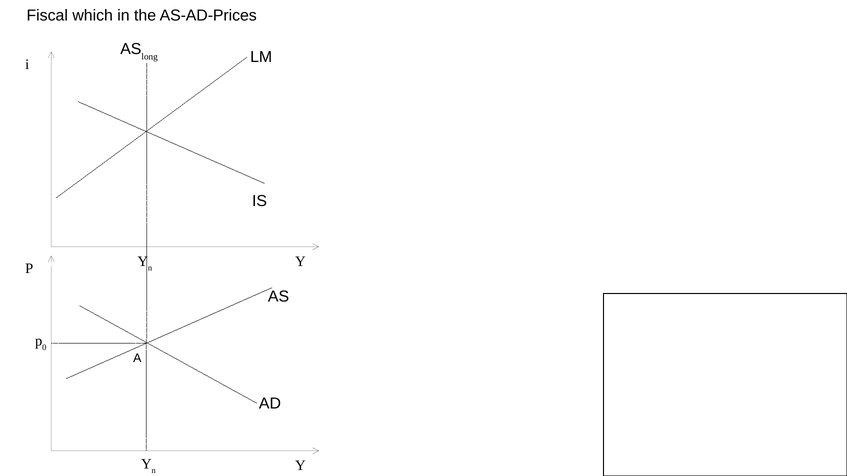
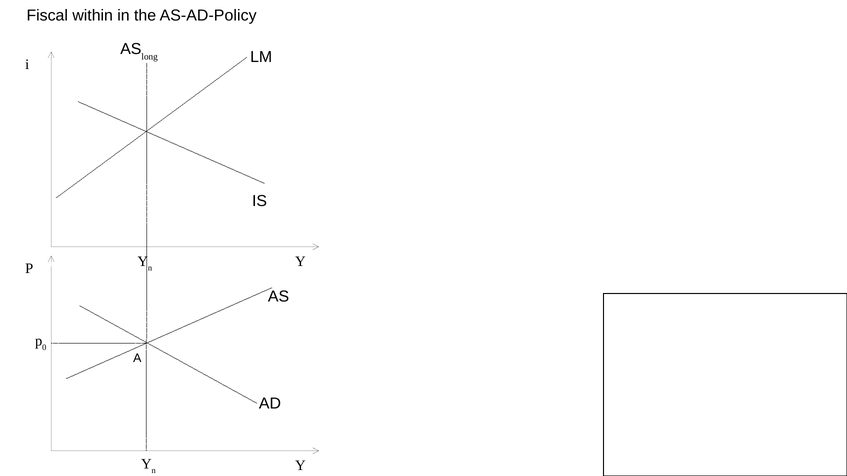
which: which -> within
AS-AD-Prices: AS-AD-Prices -> AS-AD-Policy
